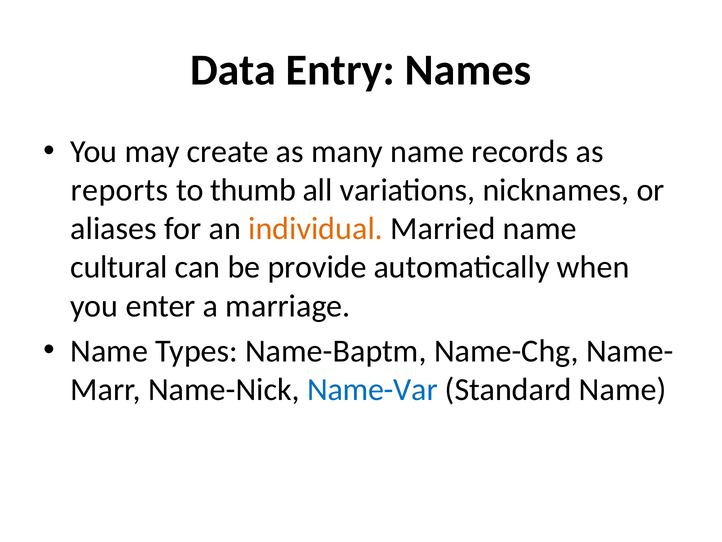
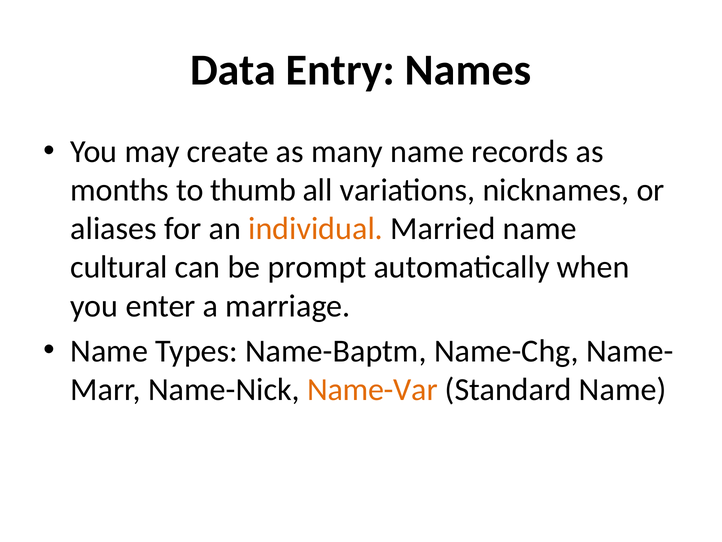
reports: reports -> months
provide: provide -> prompt
Name-Var colour: blue -> orange
